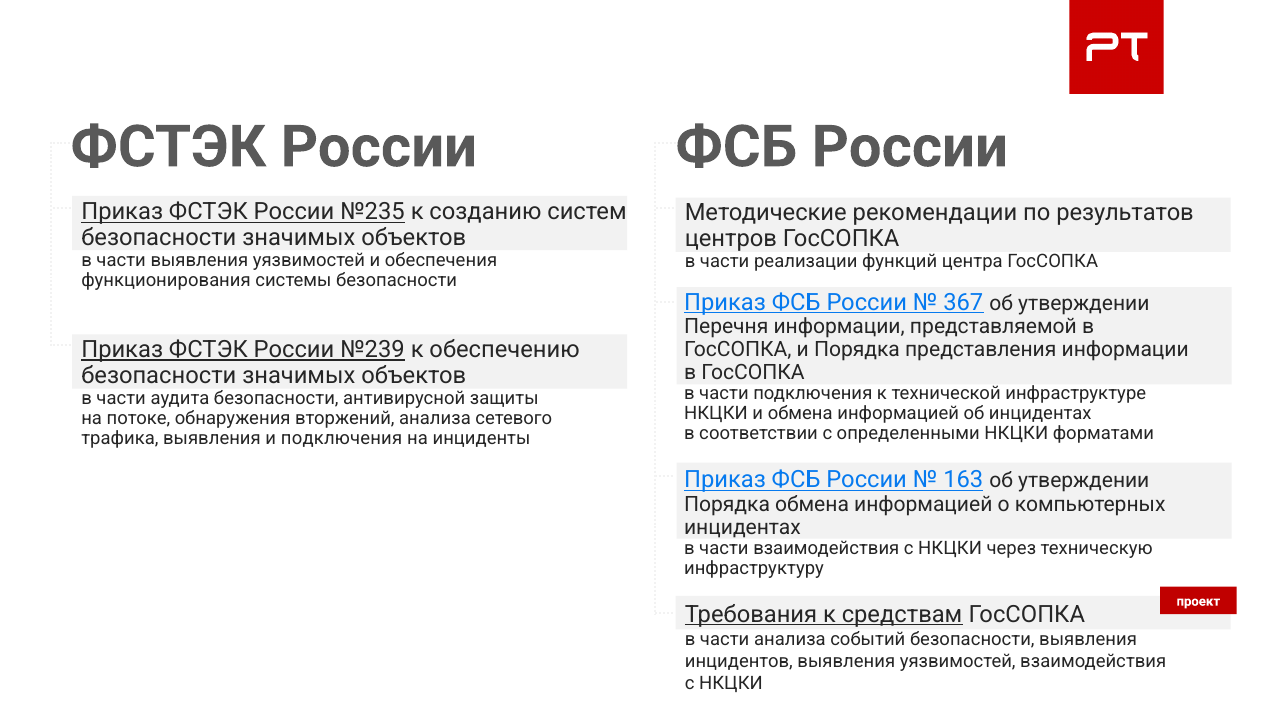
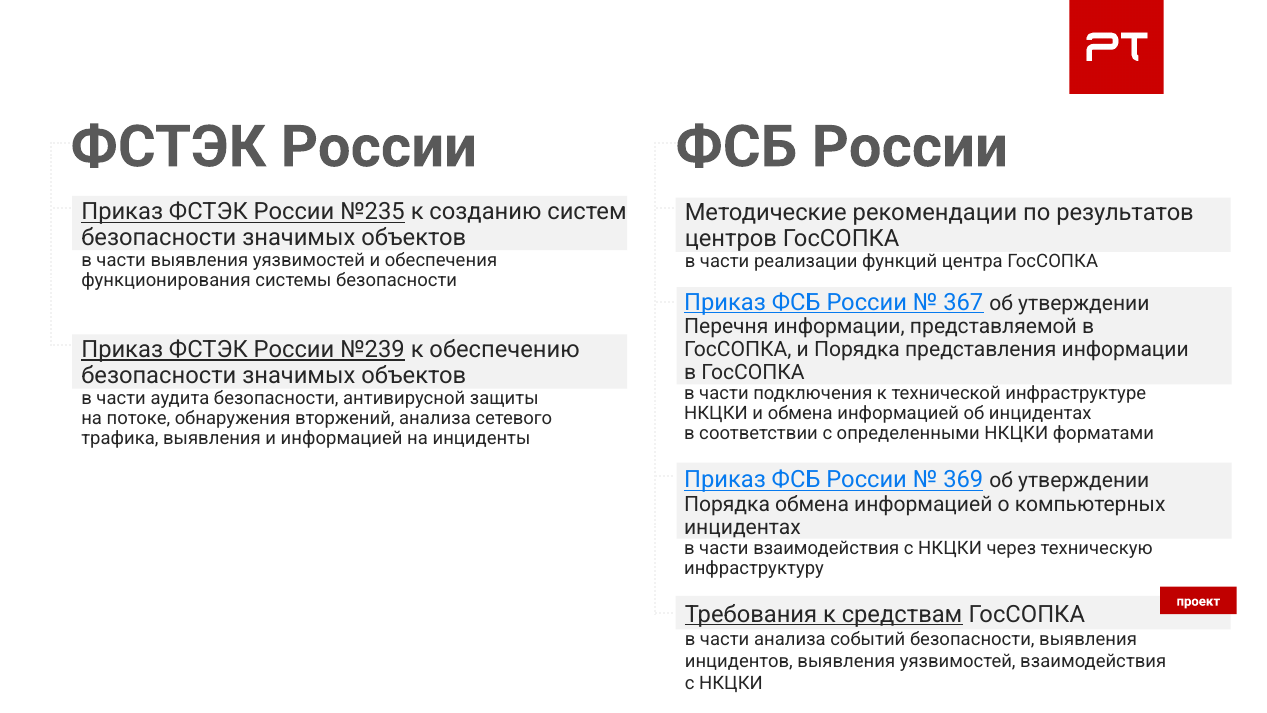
и подключения: подключения -> информацией
163: 163 -> 369
